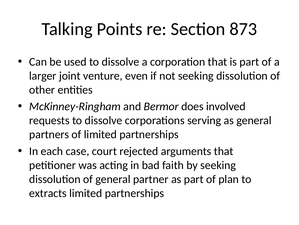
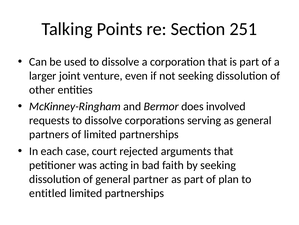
873: 873 -> 251
extracts: extracts -> entitled
